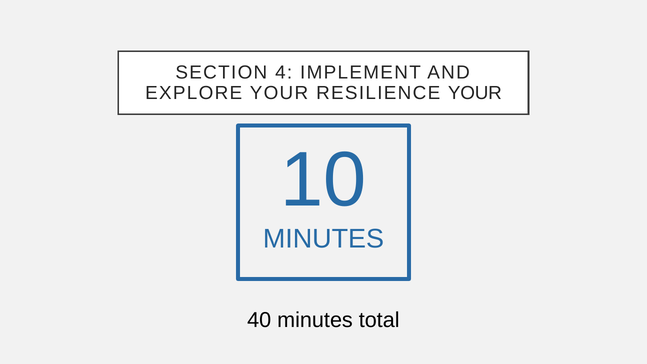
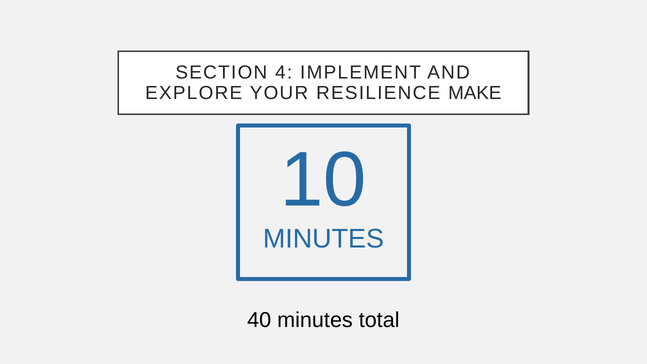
RESILIENCE YOUR: YOUR -> MAKE
